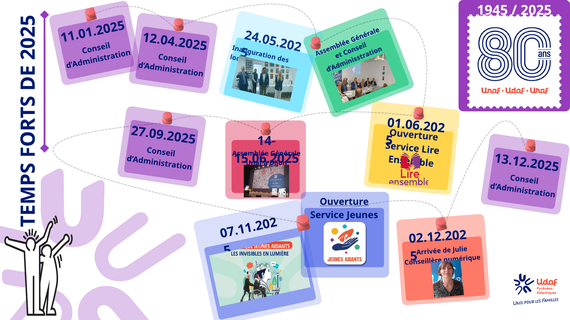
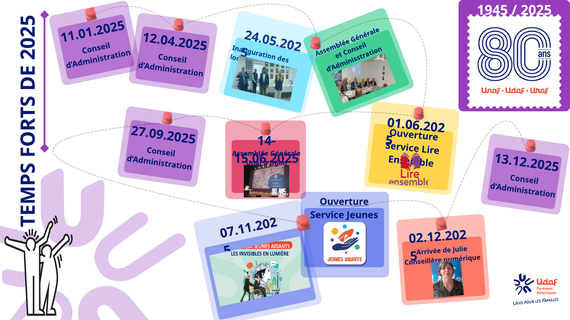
1945 underline: present -> none
